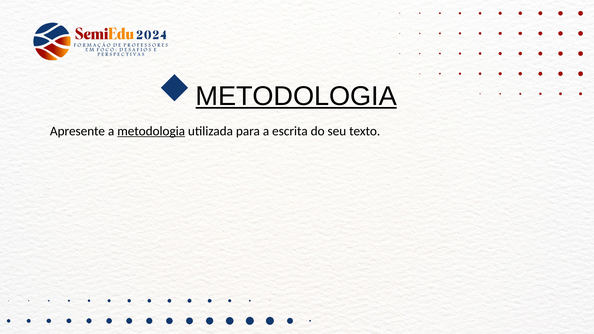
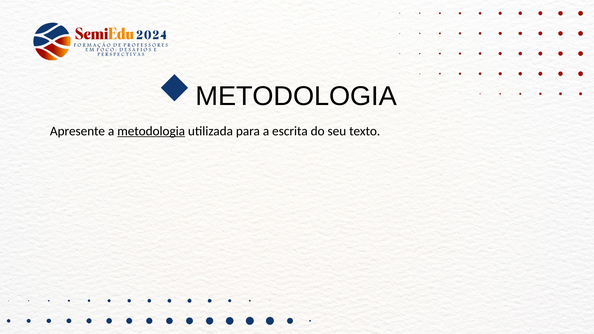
METODOLOGIA at (296, 96) underline: present -> none
